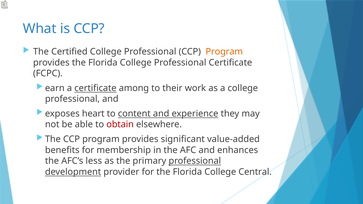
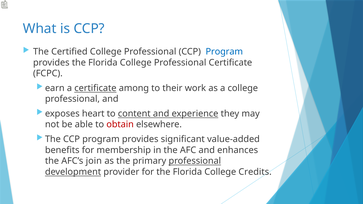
Program at (224, 52) colour: orange -> blue
less: less -> join
Central: Central -> Credits
